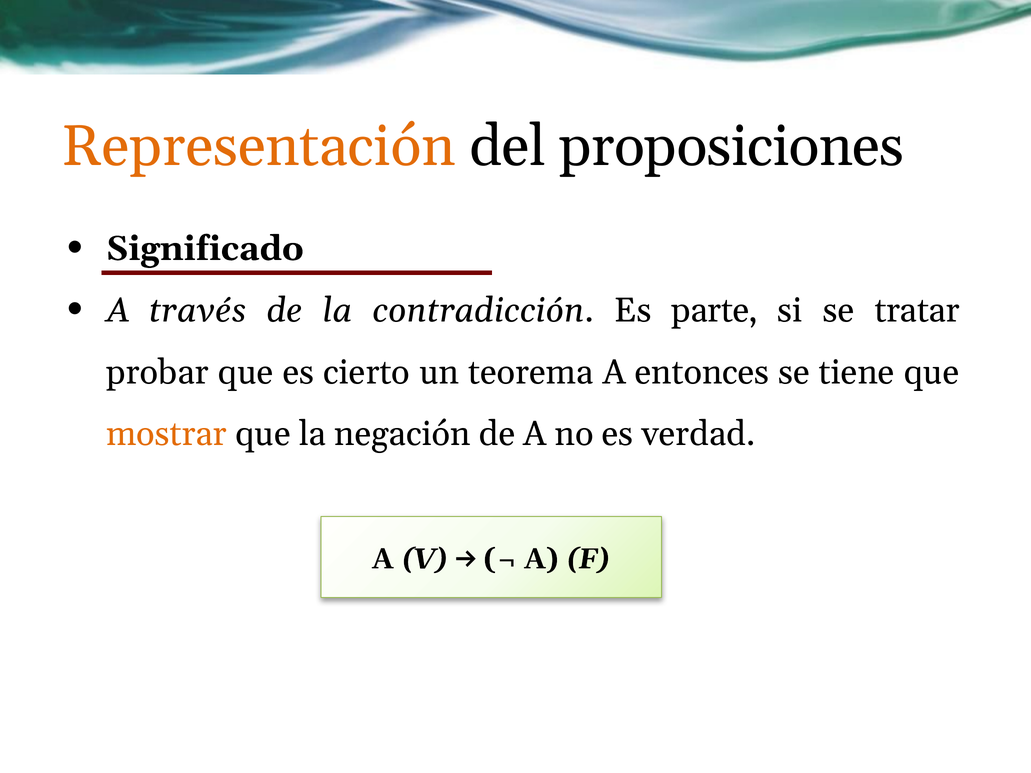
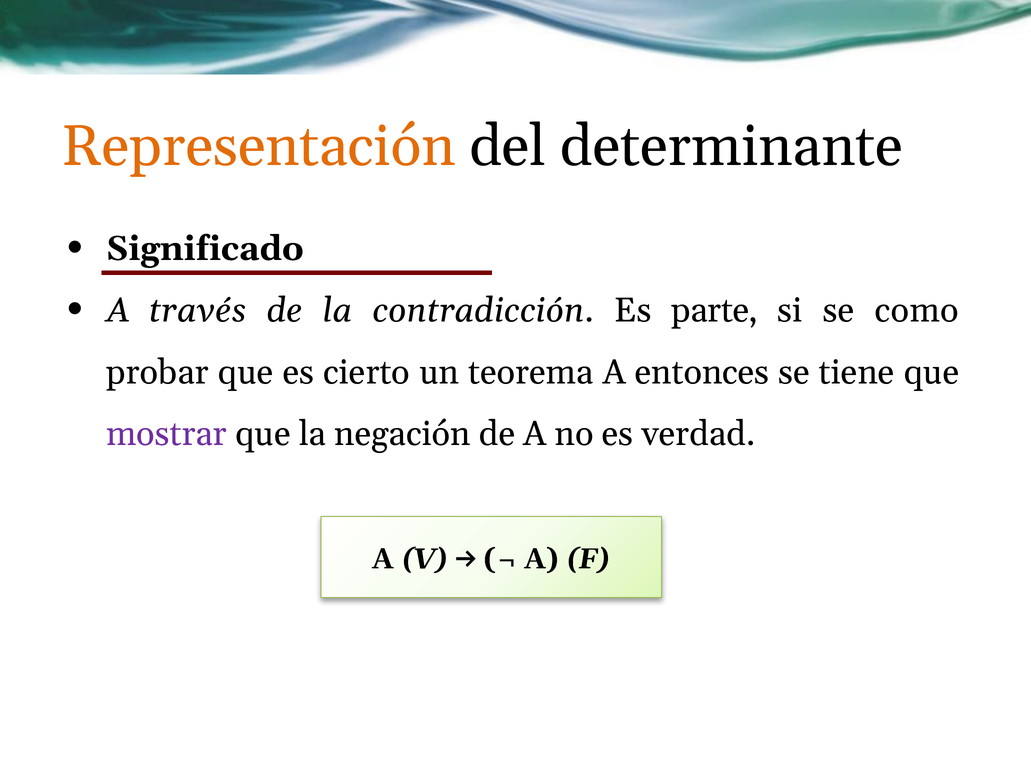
proposiciones: proposiciones -> determinante
tratar: tratar -> como
mostrar colour: orange -> purple
